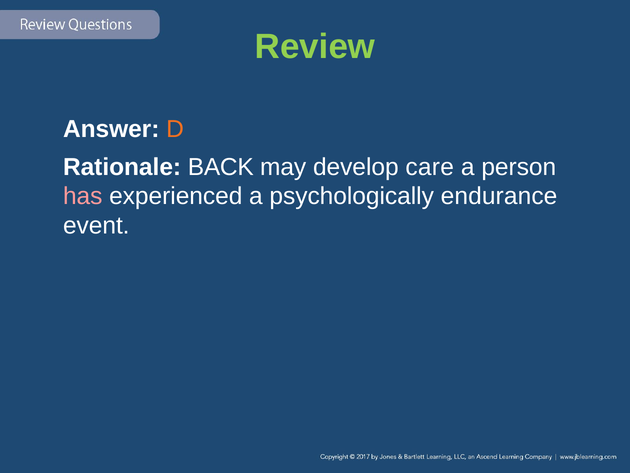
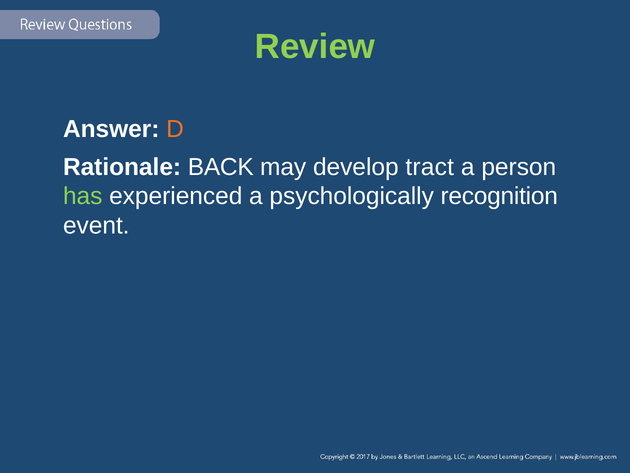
care: care -> tract
has colour: pink -> light green
endurance: endurance -> recognition
